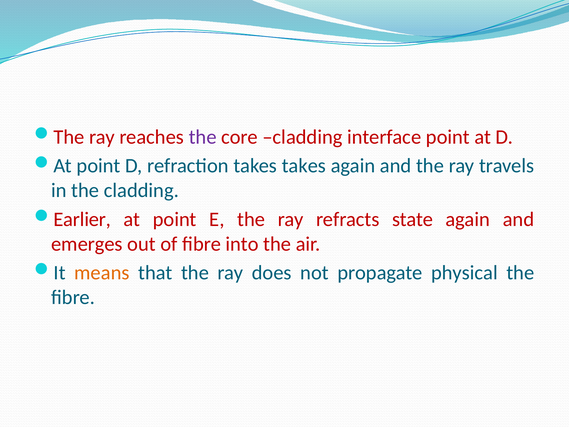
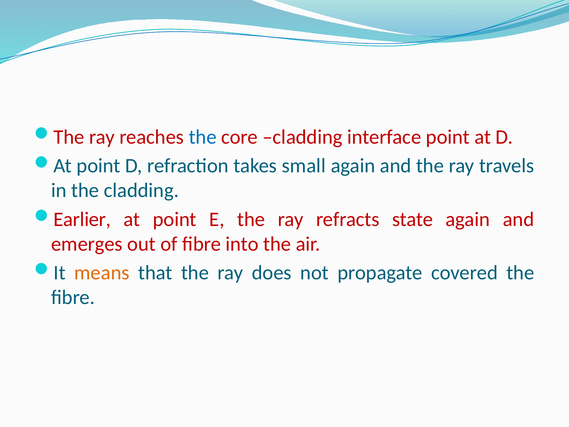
the at (203, 137) colour: purple -> blue
takes takes: takes -> small
physical: physical -> covered
